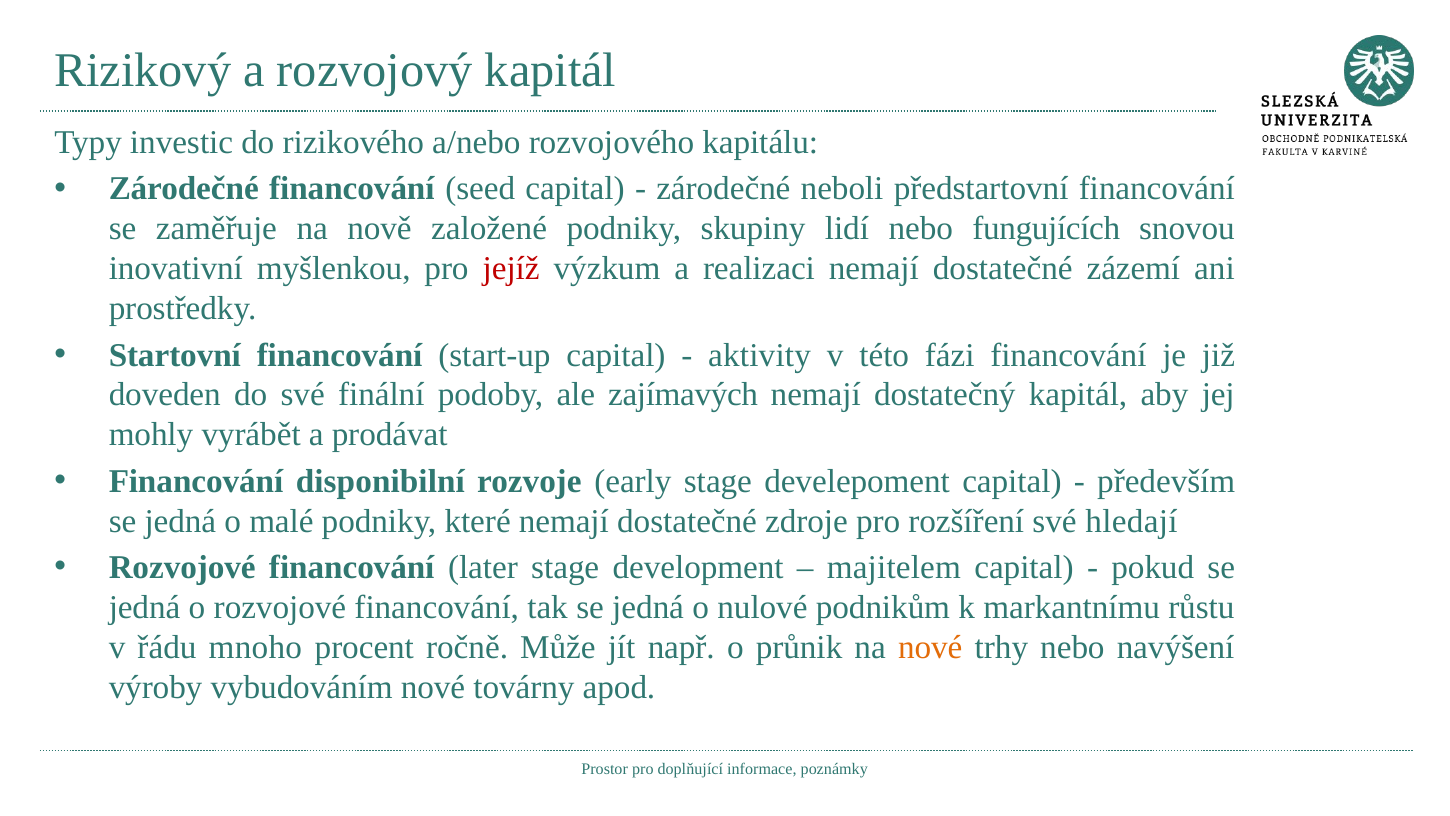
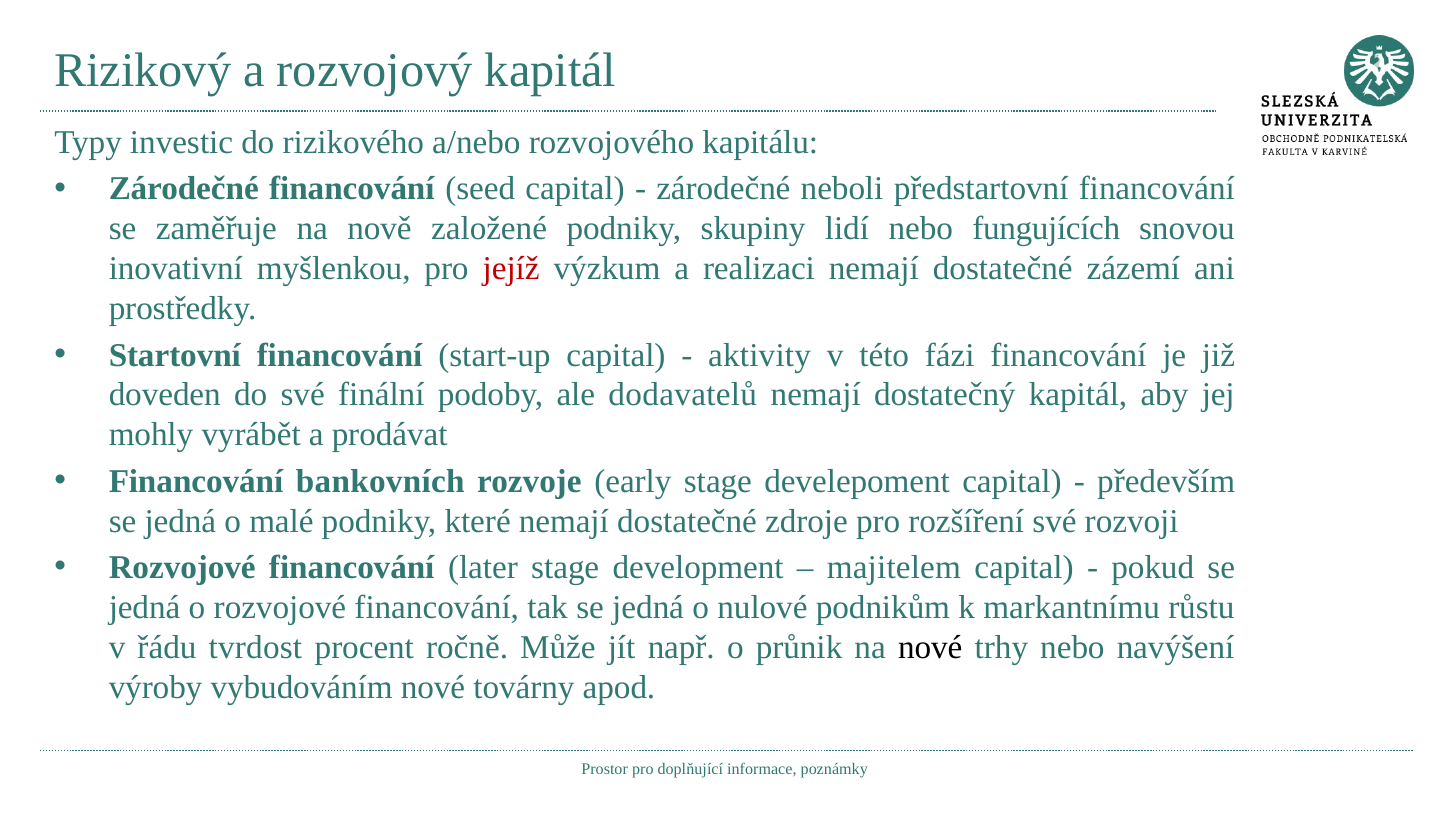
zajímavých: zajímavých -> dodavatelů
disponibilní: disponibilní -> bankovních
hledají: hledají -> rozvoji
mnoho: mnoho -> tvrdost
nové at (930, 647) colour: orange -> black
